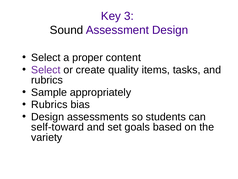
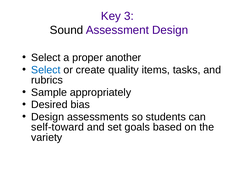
content: content -> another
Select at (46, 70) colour: purple -> blue
Rubrics at (49, 104): Rubrics -> Desired
